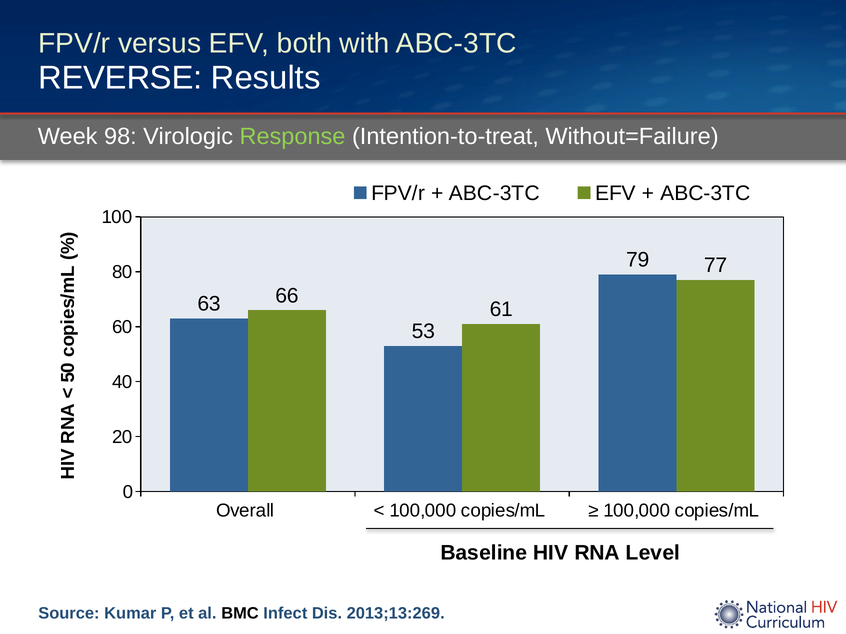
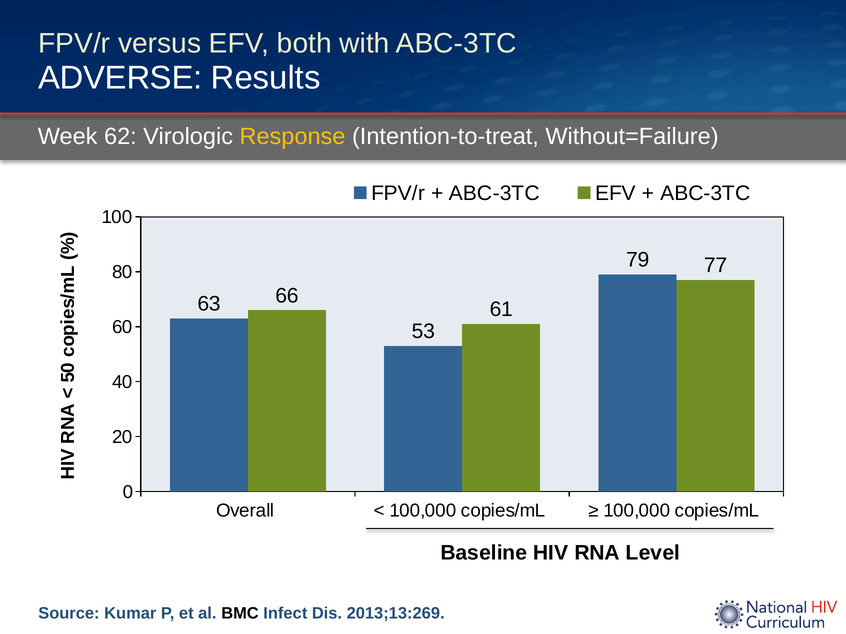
REVERSE: REVERSE -> ADVERSE
98: 98 -> 62
Response colour: light green -> yellow
